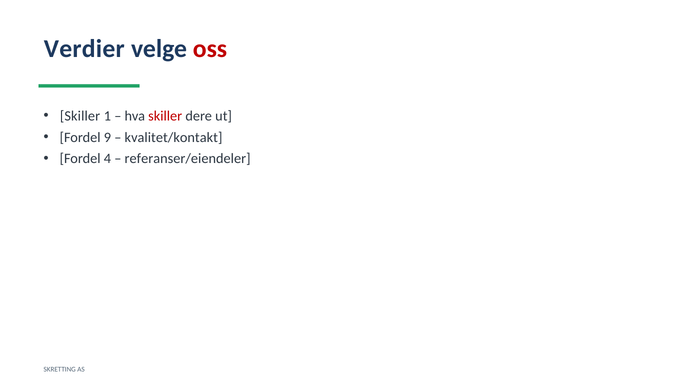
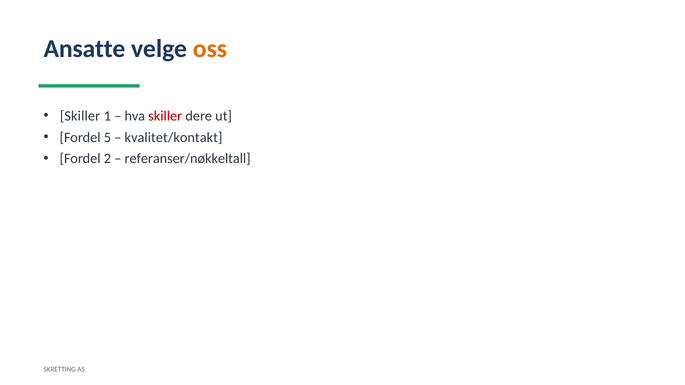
Verdier: Verdier -> Ansatte
oss colour: red -> orange
9: 9 -> 5
4: 4 -> 2
referanser/eiendeler: referanser/eiendeler -> referanser/nøkkeltall
